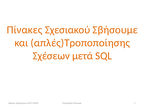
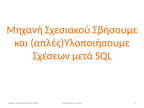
Πίνακες: Πίνακες -> Μηχανή
απλές)Τροποποίησης: απλές)Τροποποίησης -> απλές)Υλοποιήσουμε
